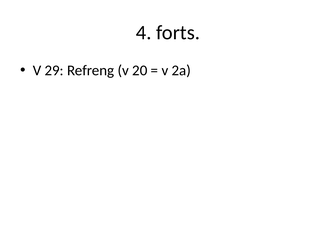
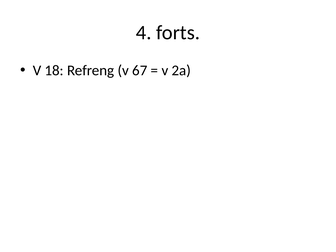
29: 29 -> 18
20: 20 -> 67
